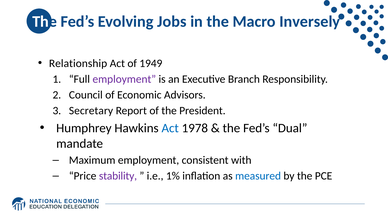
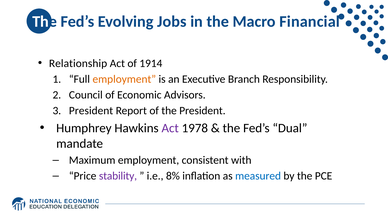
Inversely: Inversely -> Financial
1949: 1949 -> 1914
employment at (124, 79) colour: purple -> orange
Secretary at (91, 111): Secretary -> President
Act at (170, 128) colour: blue -> purple
1%: 1% -> 8%
